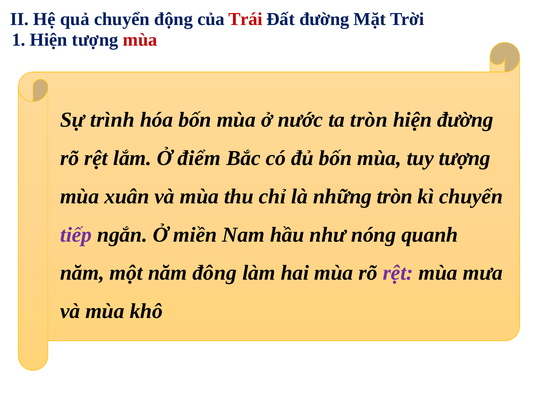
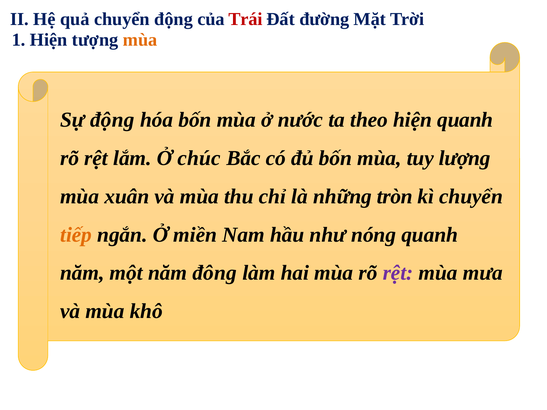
mùa at (140, 40) colour: red -> orange
Sự trình: trình -> động
ta tròn: tròn -> theo
hiện đường: đường -> quanh
điểm: điểm -> chúc
tuy tượng: tượng -> lượng
tiếp colour: purple -> orange
